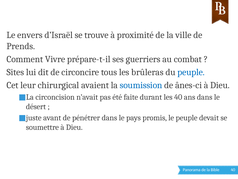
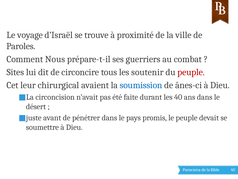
envers: envers -> voyage
Prends: Prends -> Paroles
Vivre: Vivre -> Nous
brûleras: brûleras -> soutenir
peuple at (191, 72) colour: blue -> red
